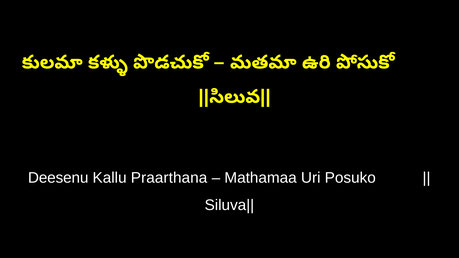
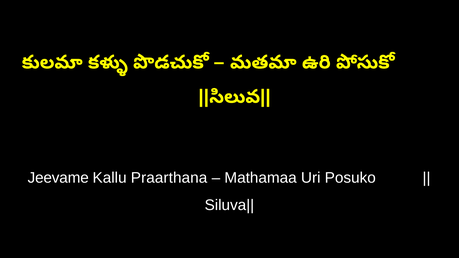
Deesenu: Deesenu -> Jeevame
